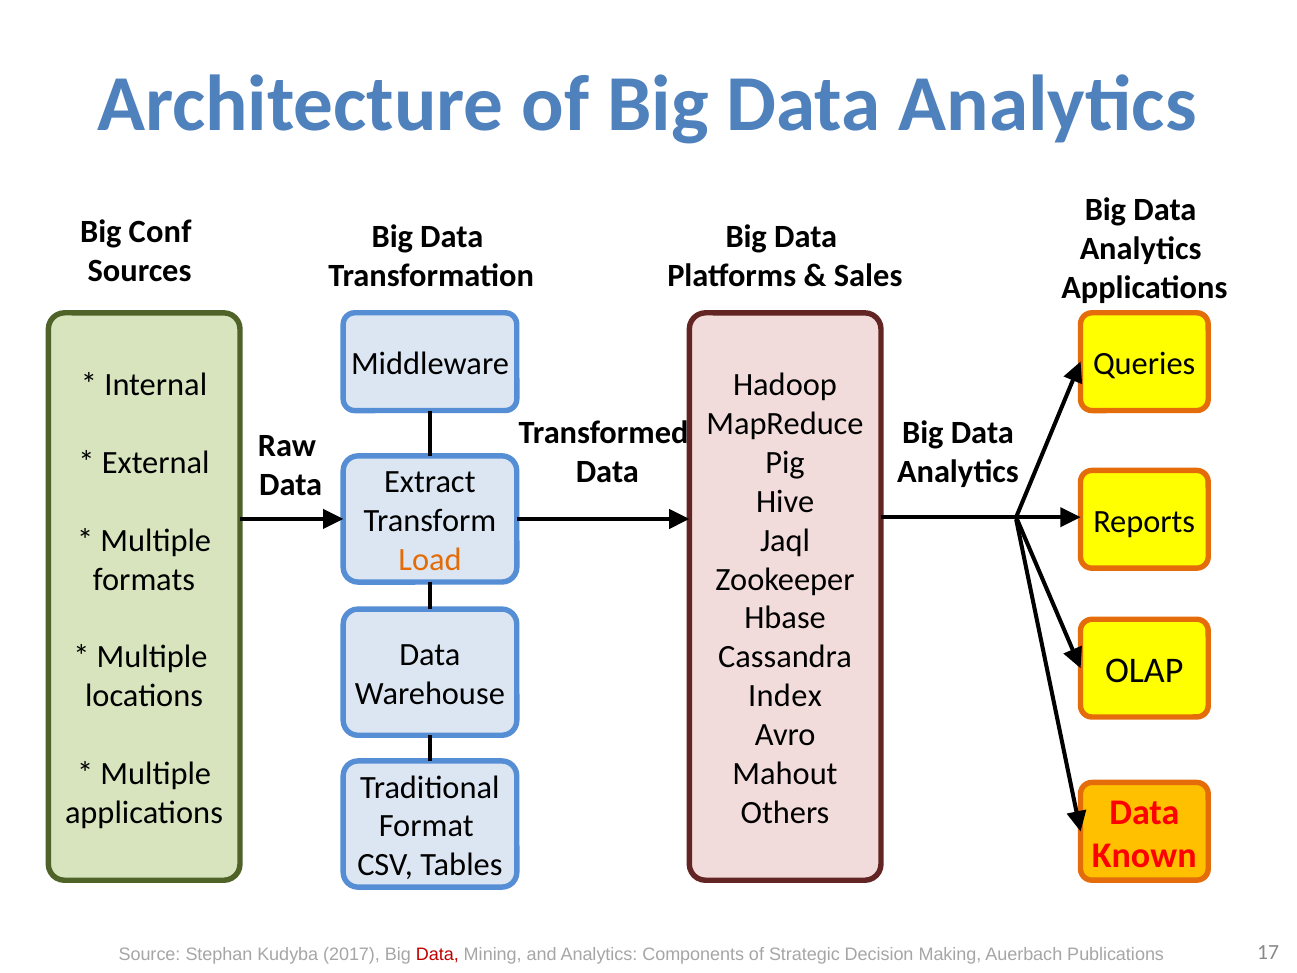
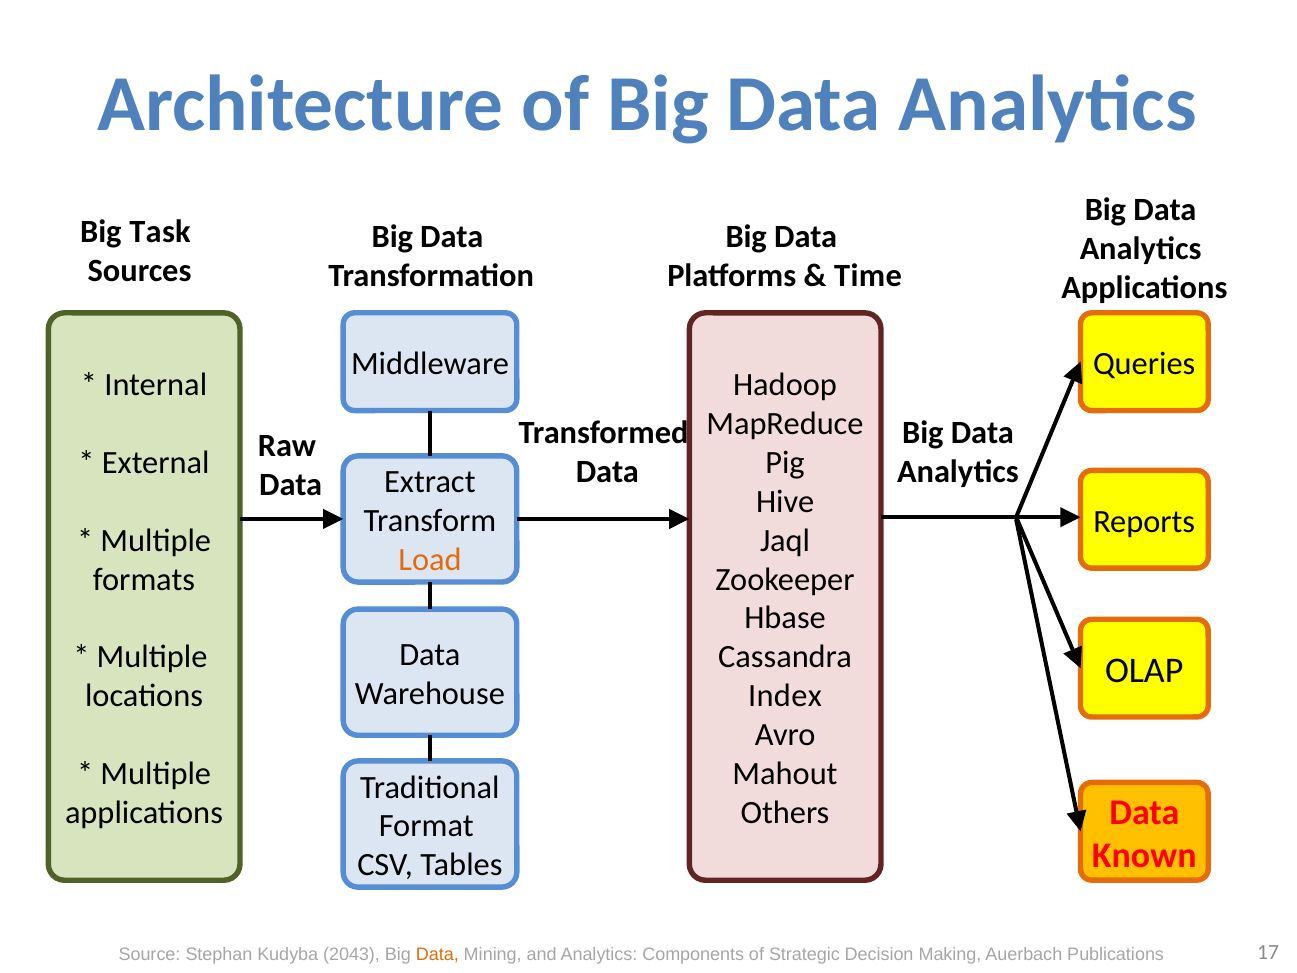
Conf: Conf -> Task
Sales: Sales -> Time
2017: 2017 -> 2043
Data at (437, 954) colour: red -> orange
